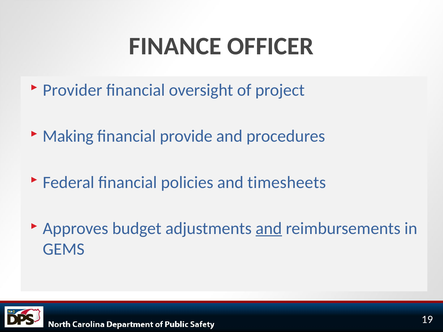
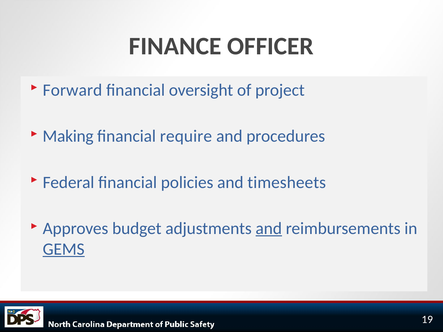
Provider: Provider -> Forward
provide: provide -> require
GEMS underline: none -> present
